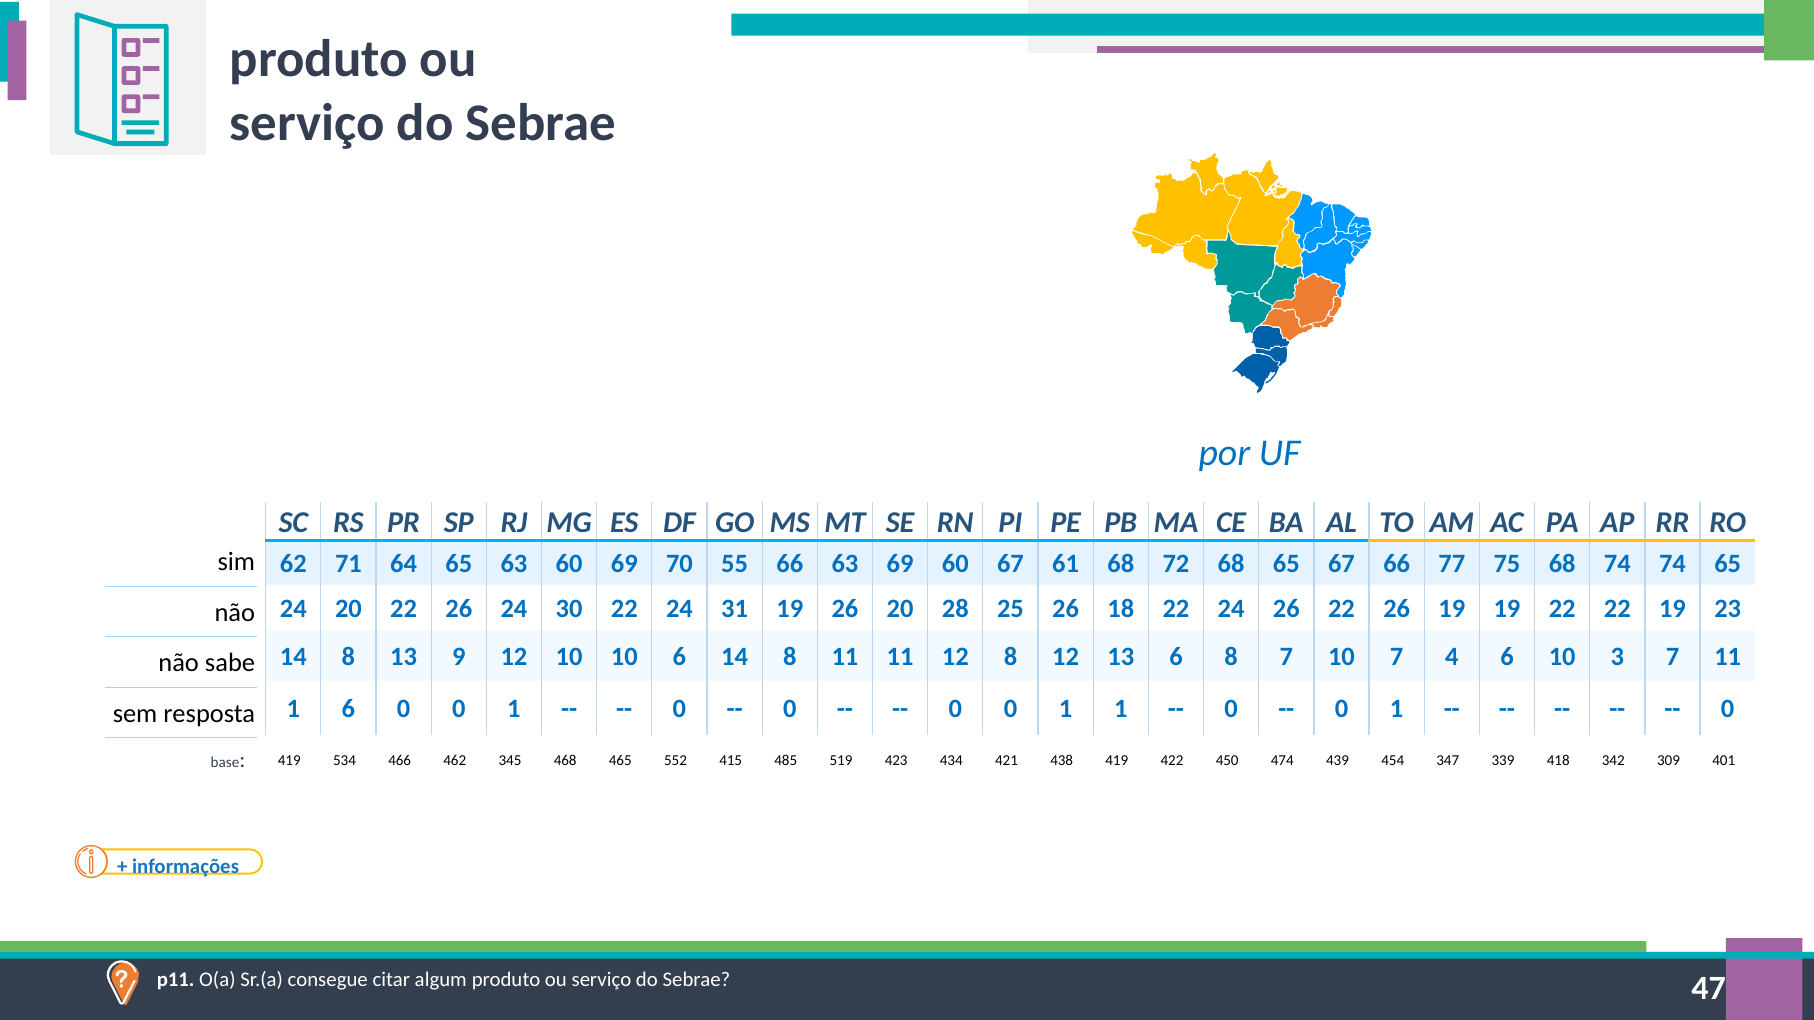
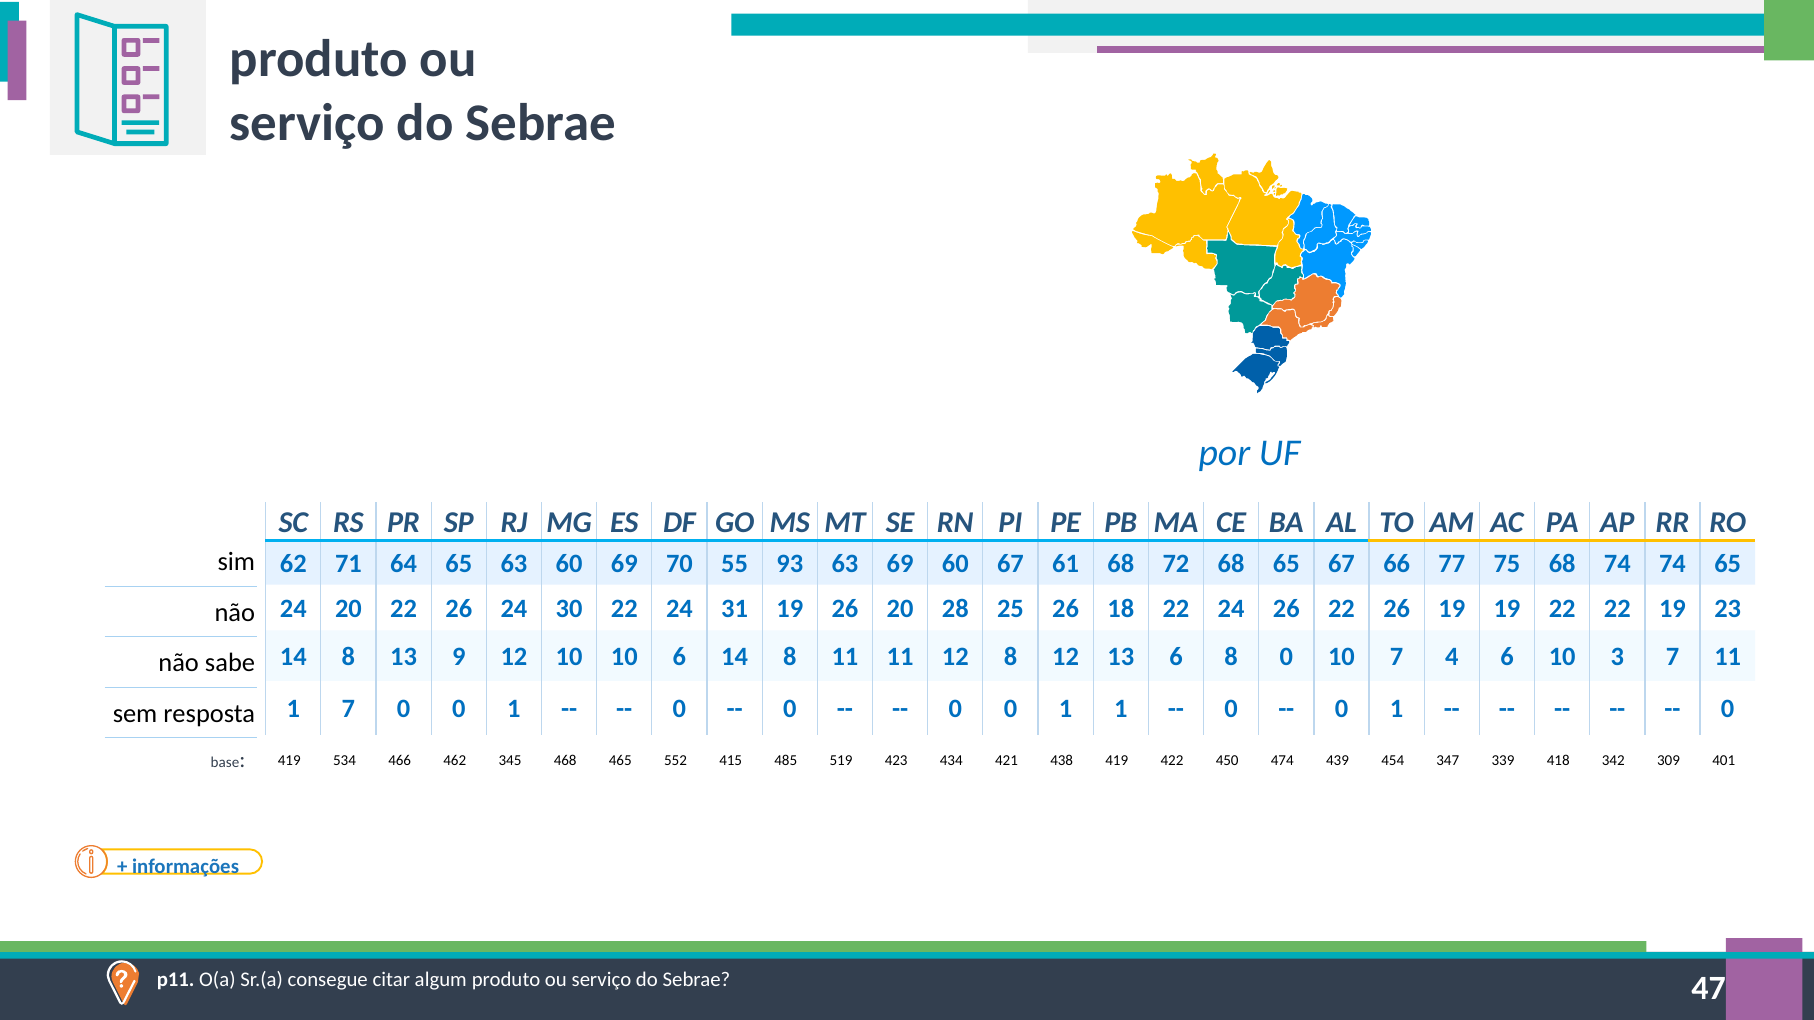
55 66: 66 -> 93
8 7: 7 -> 0
1 6: 6 -> 7
